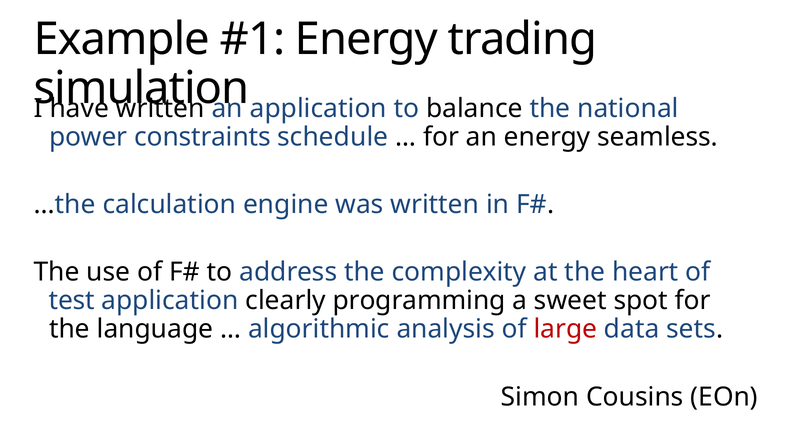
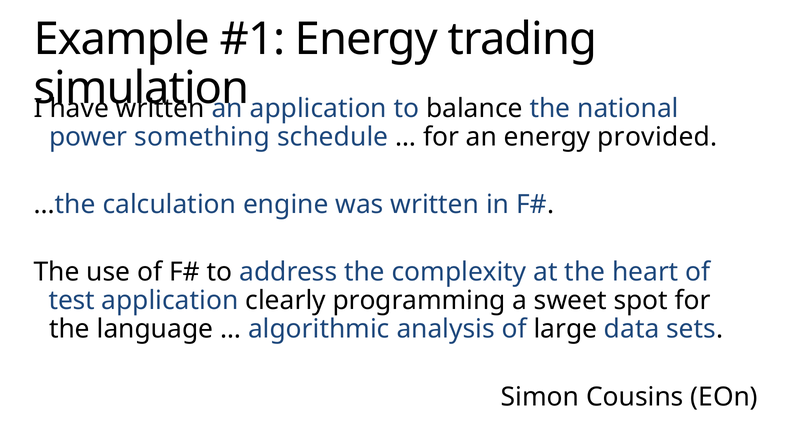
constraints: constraints -> something
seamless: seamless -> provided
large colour: red -> black
